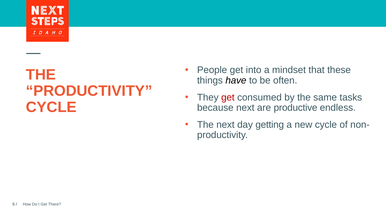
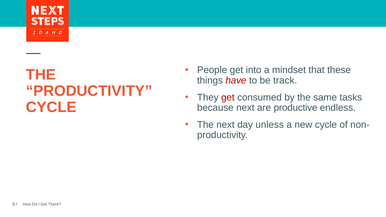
have colour: black -> red
often: often -> track
getting: getting -> unless
